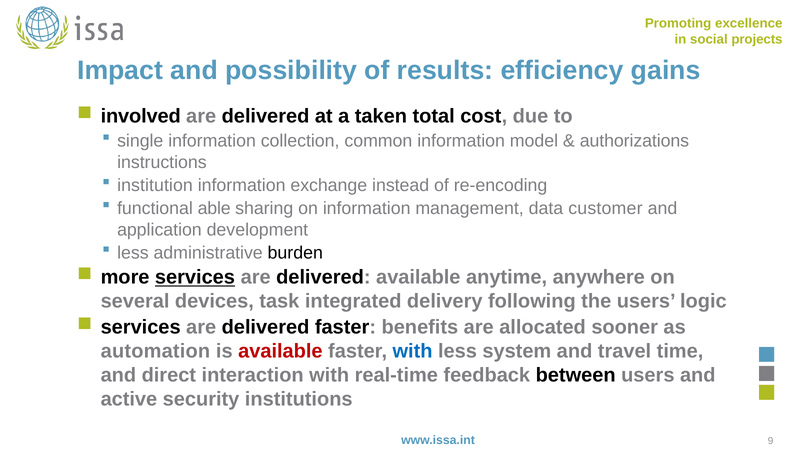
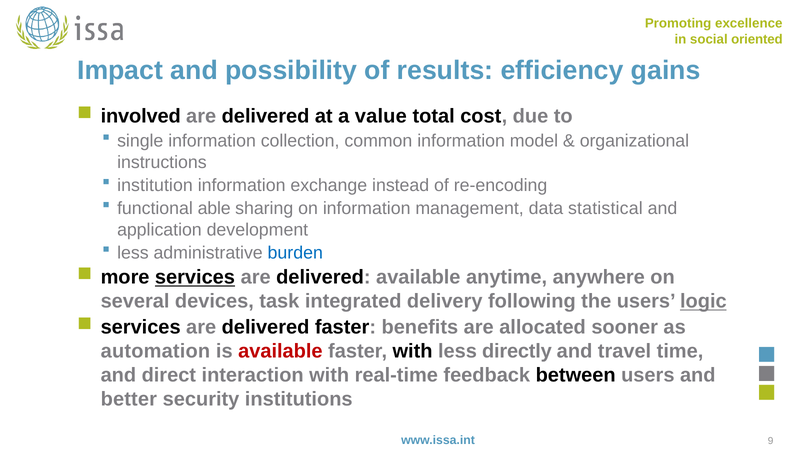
projects: projects -> oriented
taken: taken -> value
authorizations: authorizations -> organizational
customer: customer -> statistical
burden colour: black -> blue
logic underline: none -> present
with at (413, 351) colour: blue -> black
system: system -> directly
active: active -> better
